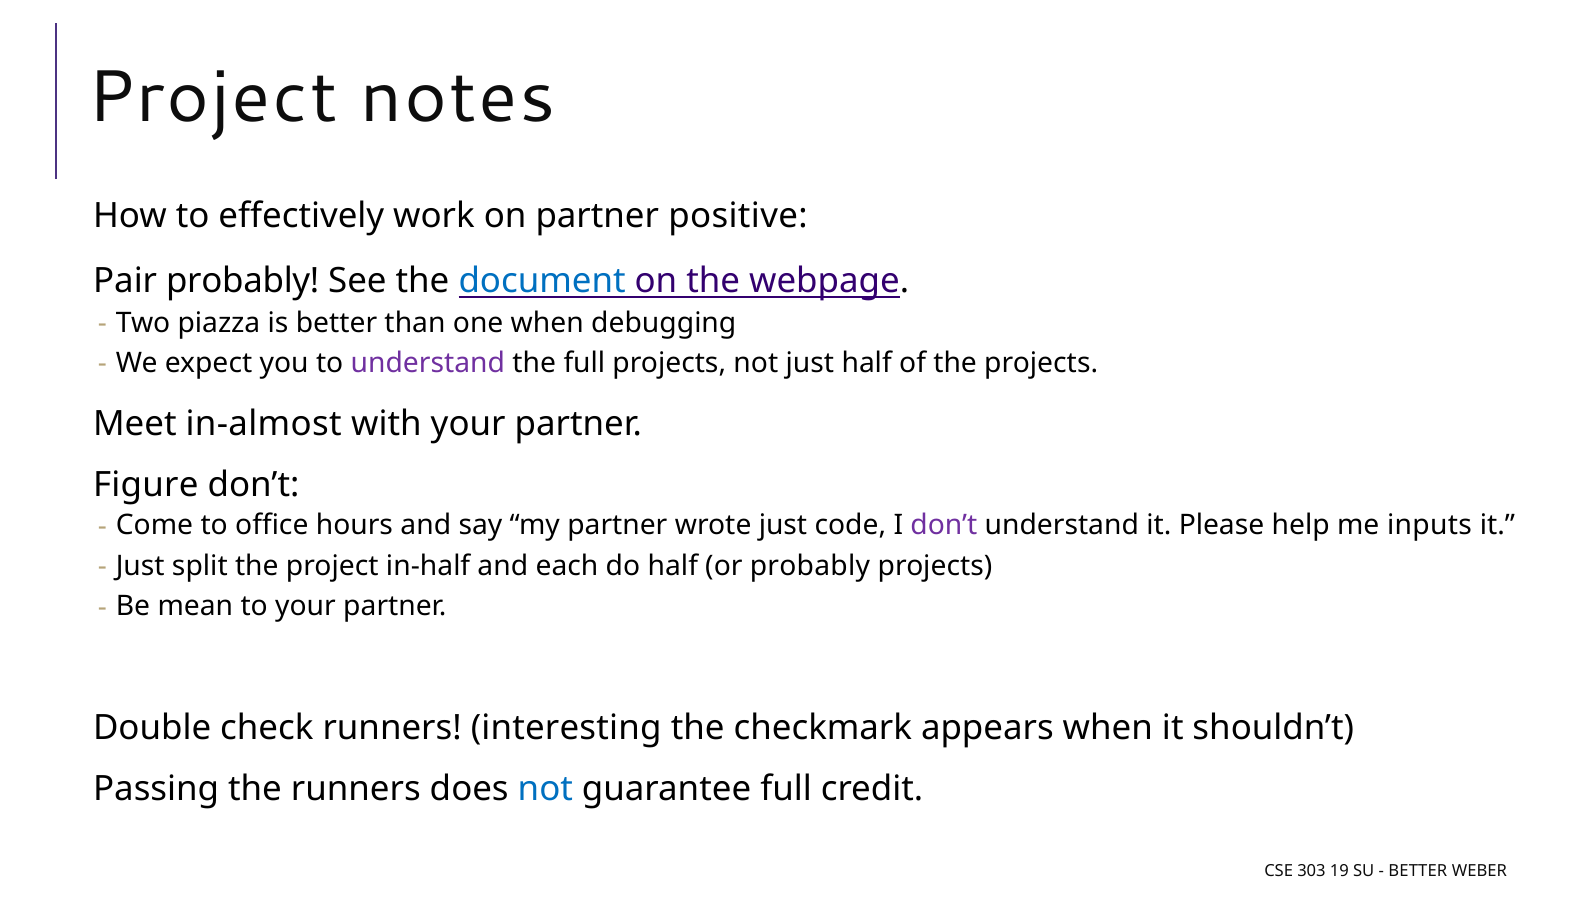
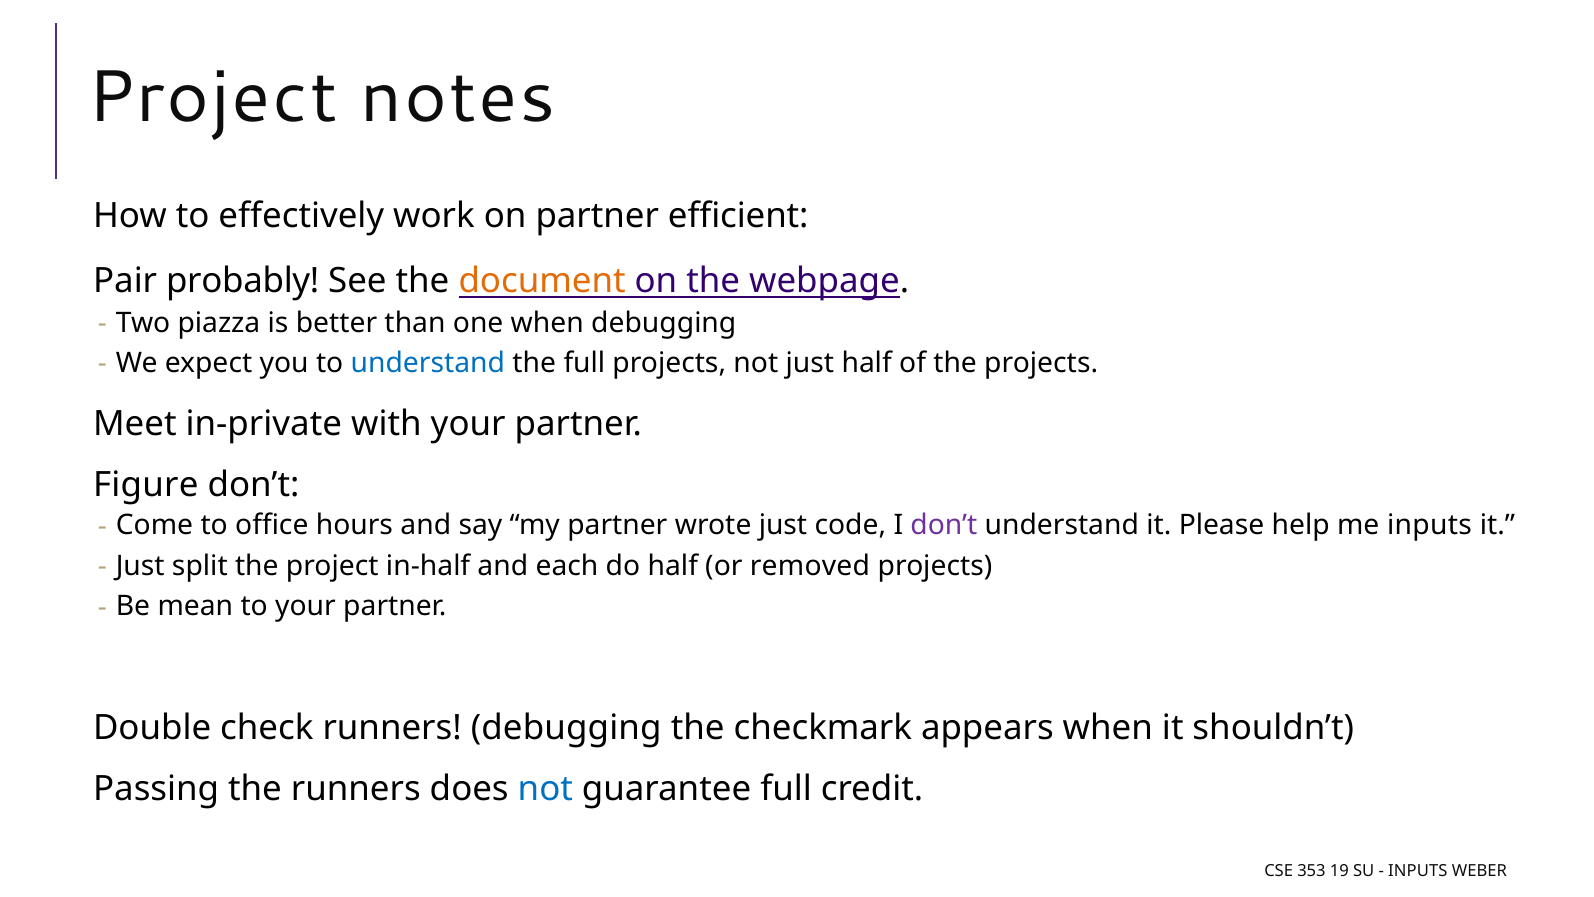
positive: positive -> efficient
document colour: blue -> orange
understand at (428, 363) colour: purple -> blue
in-almost: in-almost -> in-private
or probably: probably -> removed
runners interesting: interesting -> debugging
303: 303 -> 353
BETTER at (1418, 870): BETTER -> INPUTS
